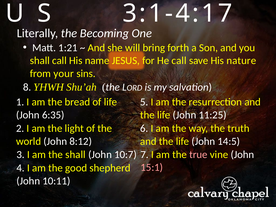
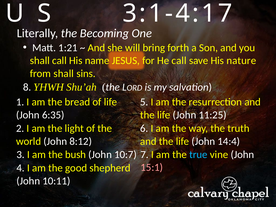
from your: your -> shall
14:5: 14:5 -> 14:4
the shall: shall -> bush
true colour: pink -> light blue
